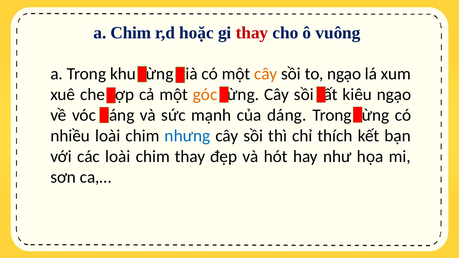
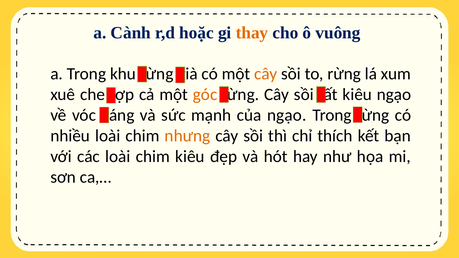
a Chim: Chim -> Cành
thay at (252, 33) colour: red -> orange
to ngạo: ngạo -> rừng
của dáng: dáng -> ngạo
nhưng colour: blue -> orange
chim thay: thay -> kiêu
